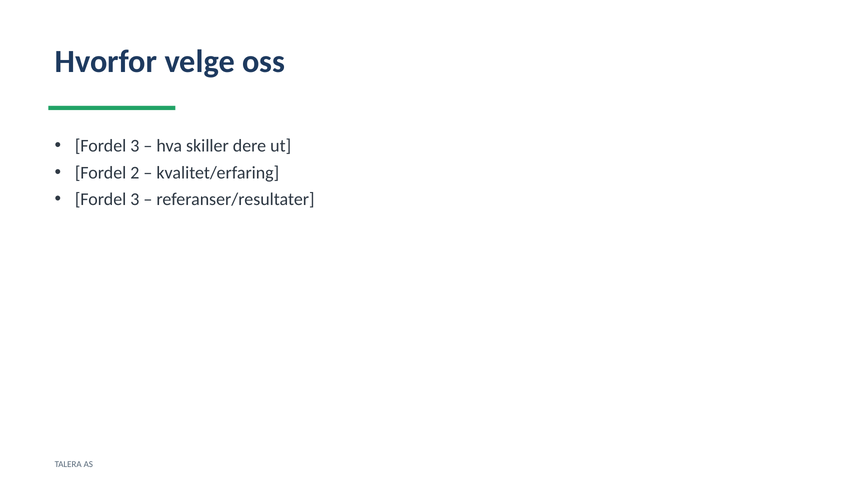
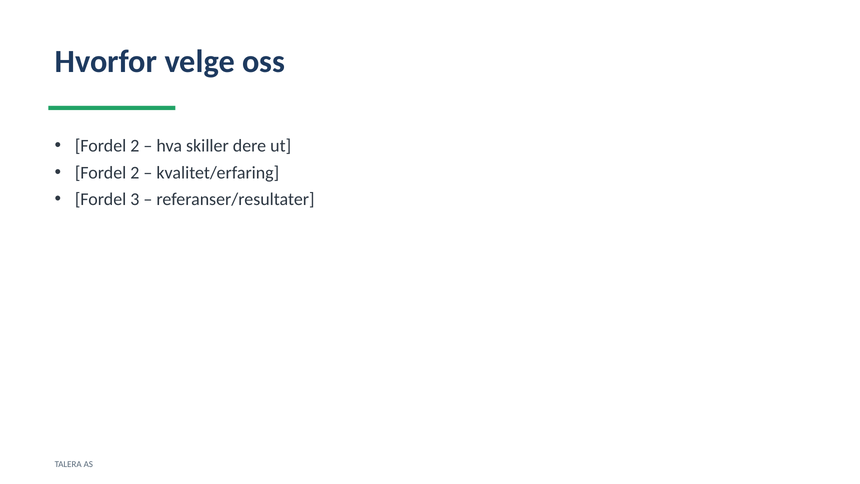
3 at (135, 146): 3 -> 2
